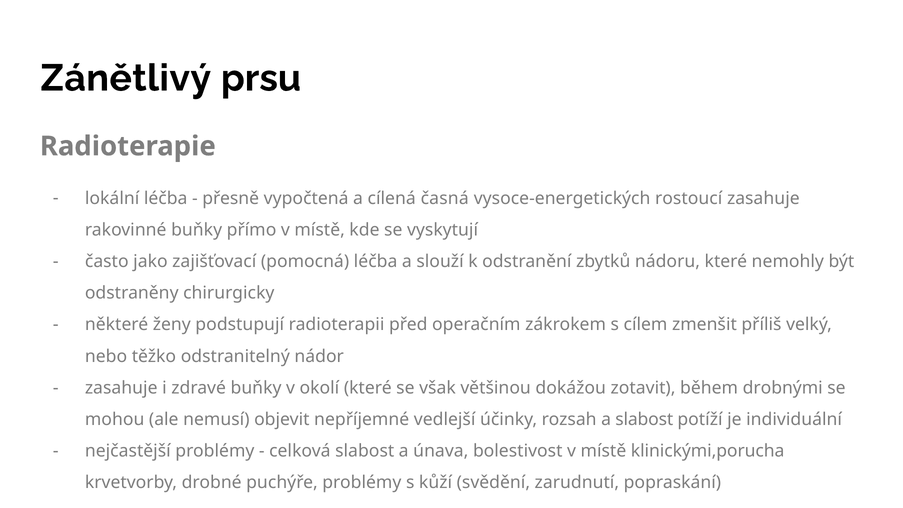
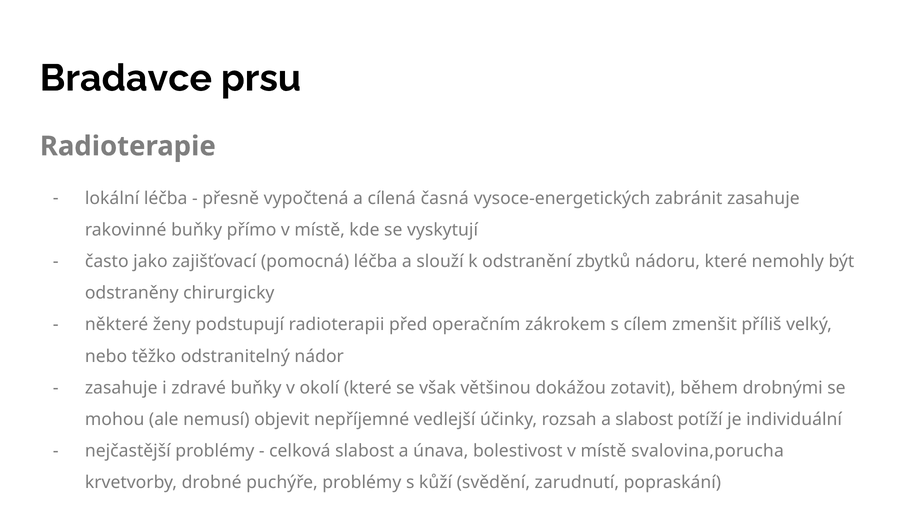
Zánětlivý: Zánětlivý -> Bradavce
rostoucí: rostoucí -> zabránit
klinickými,porucha: klinickými,porucha -> svalovina,porucha
